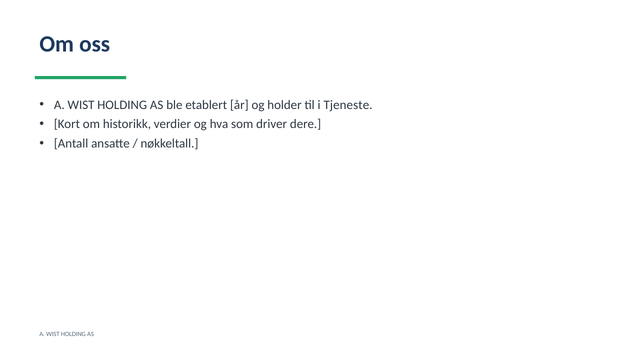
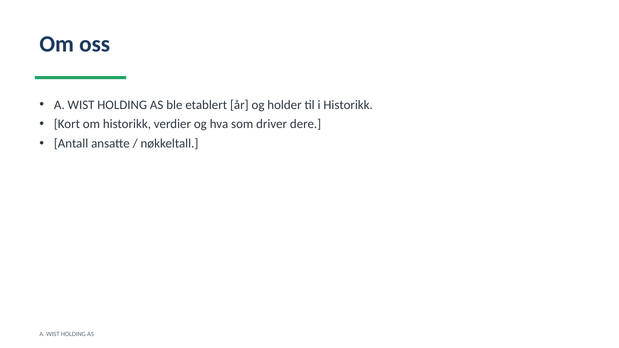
i Tjeneste: Tjeneste -> Historikk
